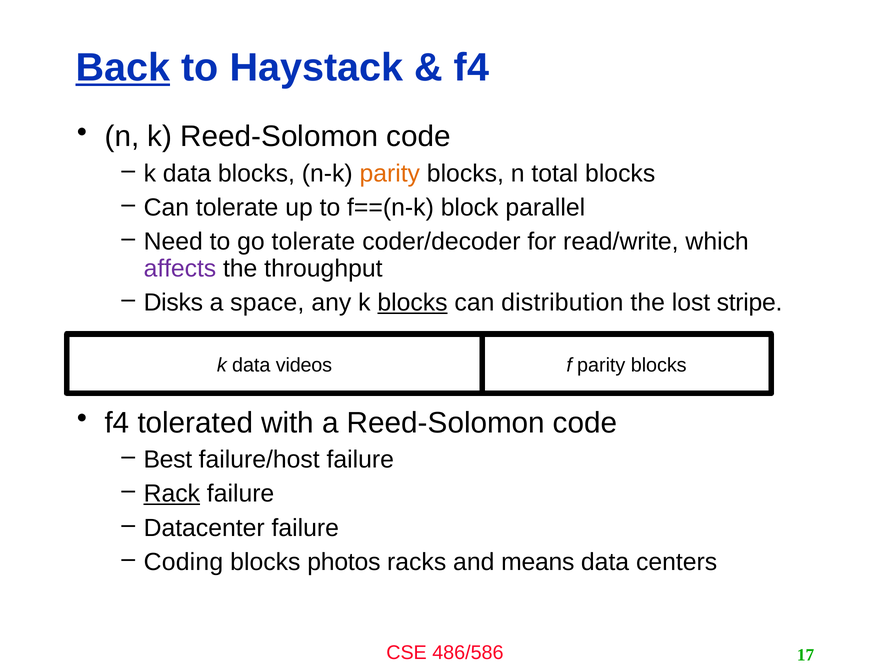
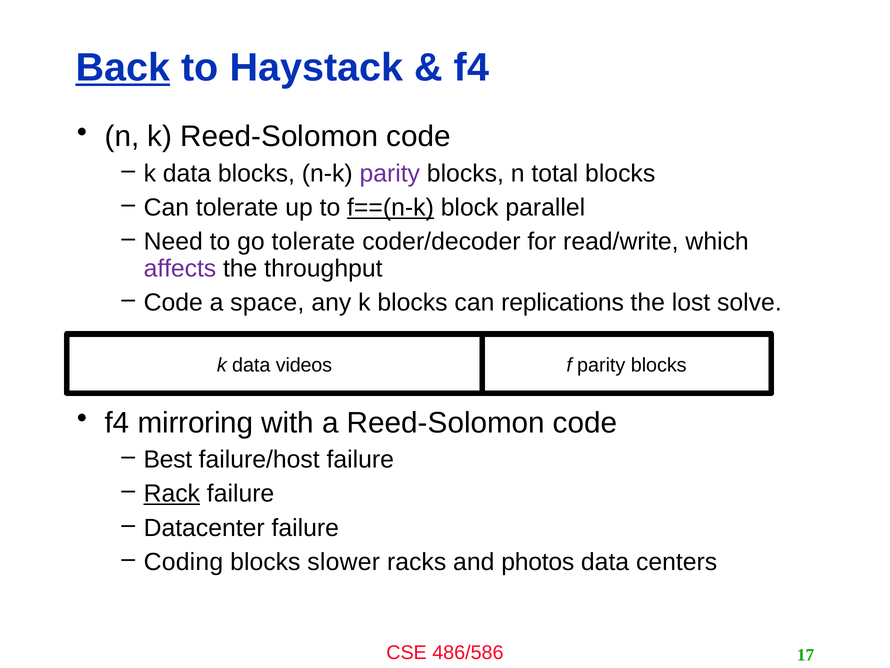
parity at (390, 173) colour: orange -> purple
f==(n-k underline: none -> present
Disks at (173, 302): Disks -> Code
blocks at (412, 302) underline: present -> none
distribution: distribution -> replications
stripe: stripe -> solve
tolerated: tolerated -> mirroring
photos: photos -> slower
means: means -> photos
